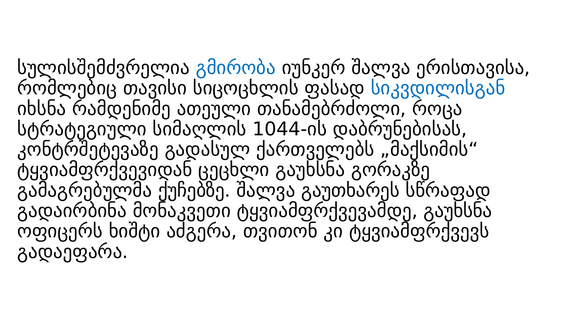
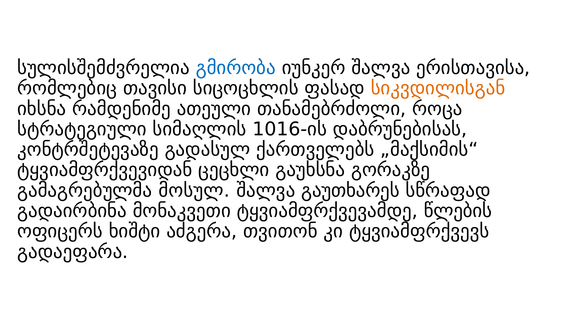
სიკვდილისგან colour: blue -> orange
1044-ის: 1044-ის -> 1016-ის
ქუჩებზე: ქუჩებზე -> მოსულ
ტყვიამფრქვევამდე გაუხსნა: გაუხსნა -> წლების
